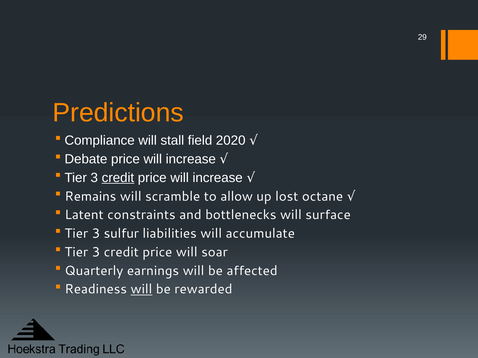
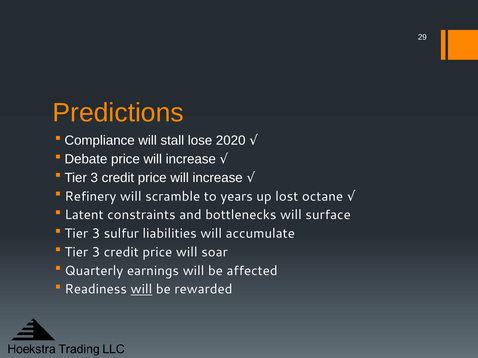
field: field -> lose
credit at (118, 178) underline: present -> none
Remains: Remains -> Refinery
allow: allow -> years
